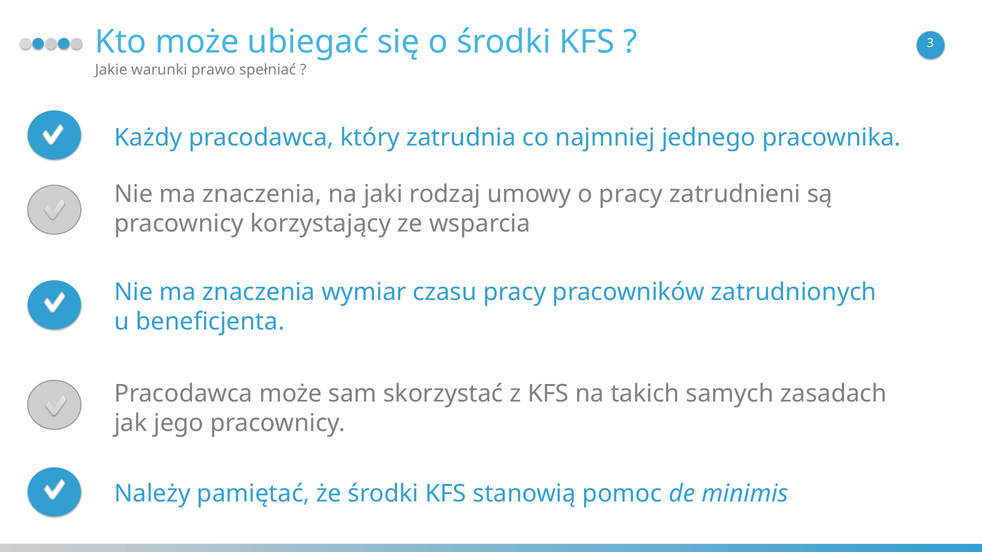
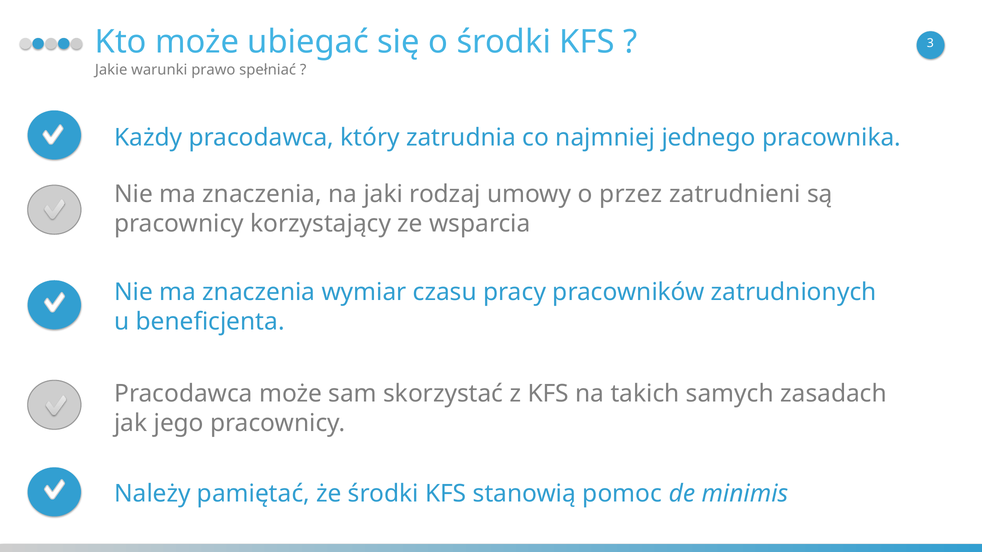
o pracy: pracy -> przez
